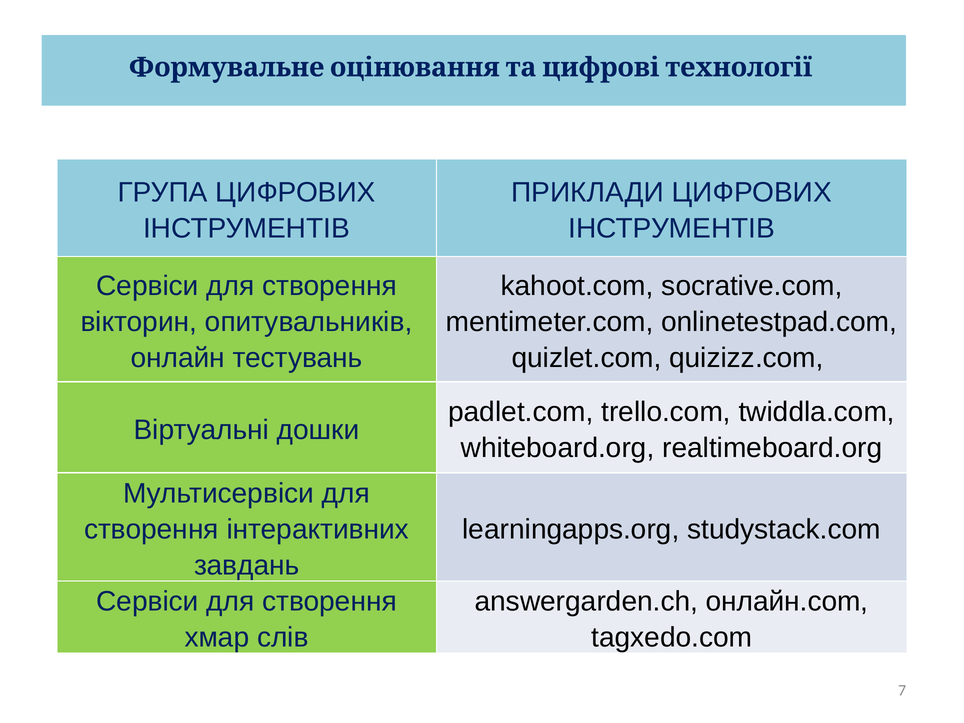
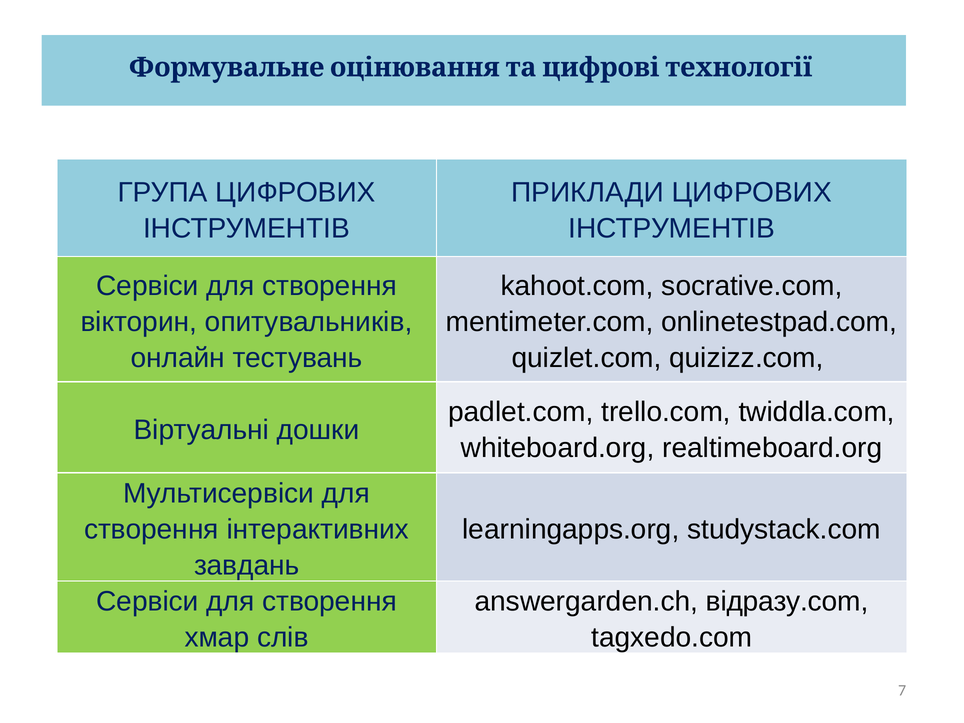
онлайн.com: онлайн.com -> відразу.com
